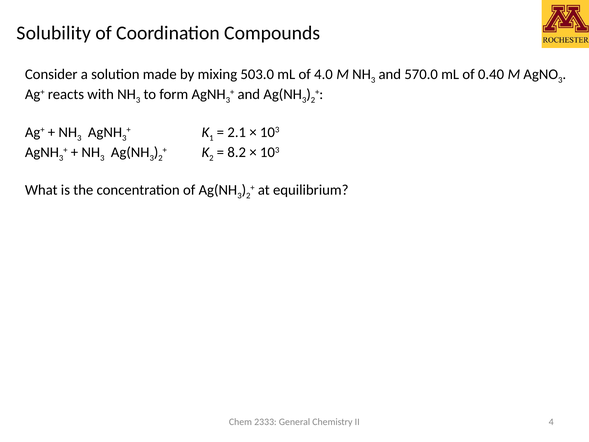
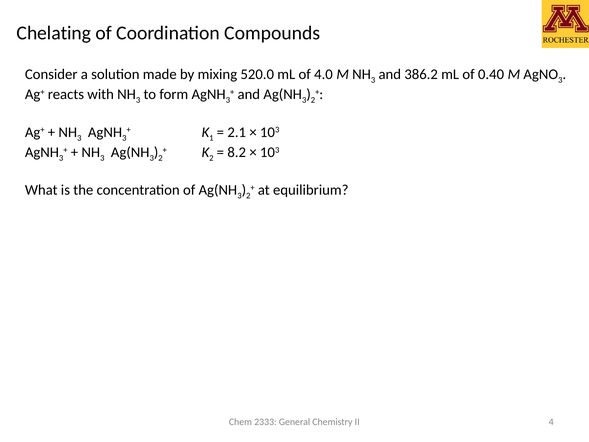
Solubility: Solubility -> Chelating
503.0: 503.0 -> 520.0
570.0: 570.0 -> 386.2
